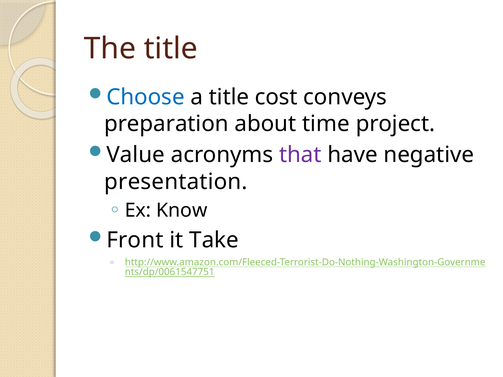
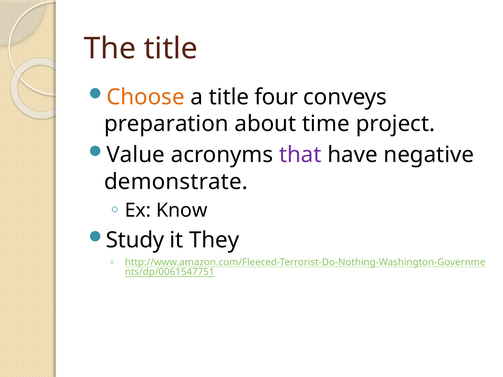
Choose colour: blue -> orange
cost: cost -> four
presentation: presentation -> demonstrate
Front: Front -> Study
Take: Take -> They
